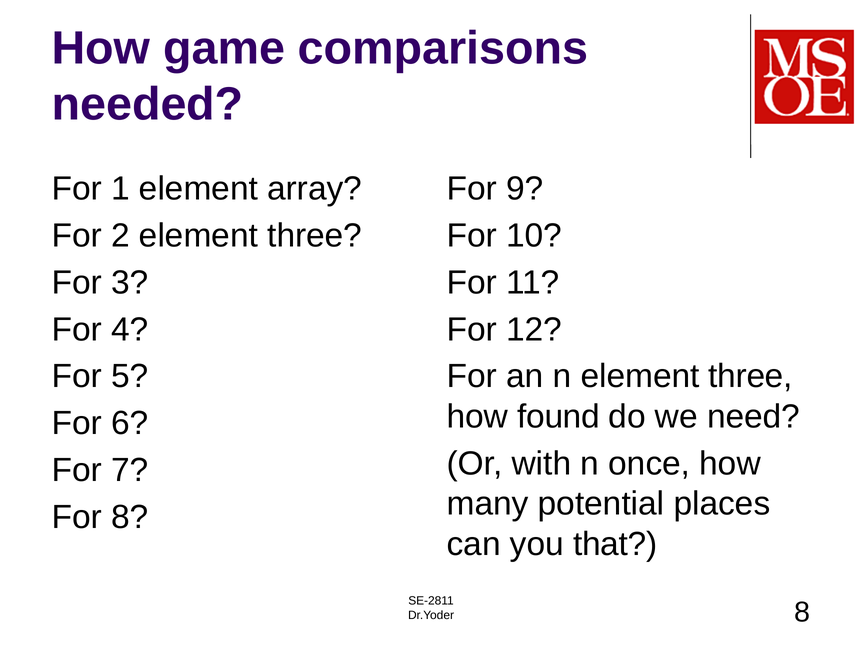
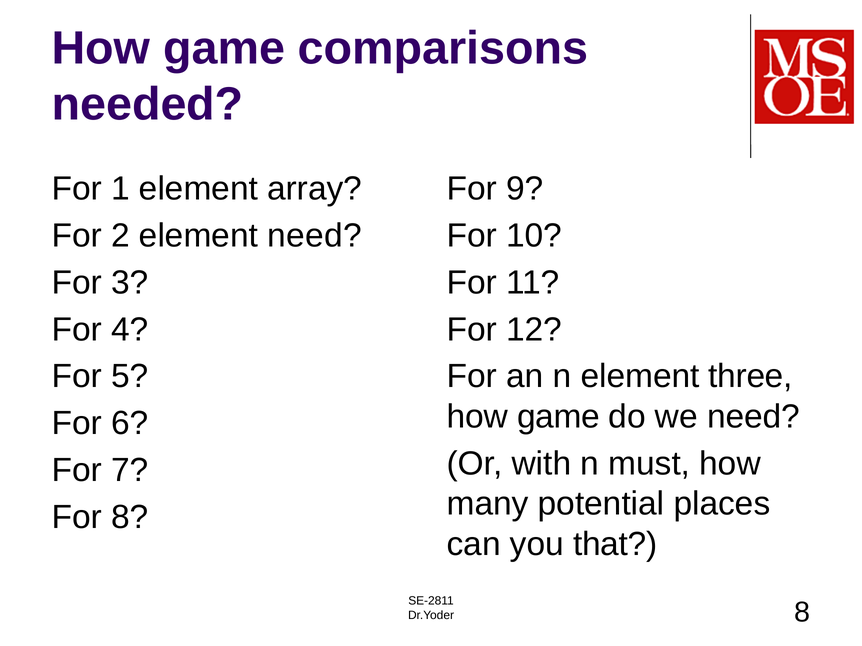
2 element three: three -> need
found at (559, 417): found -> game
once: once -> must
